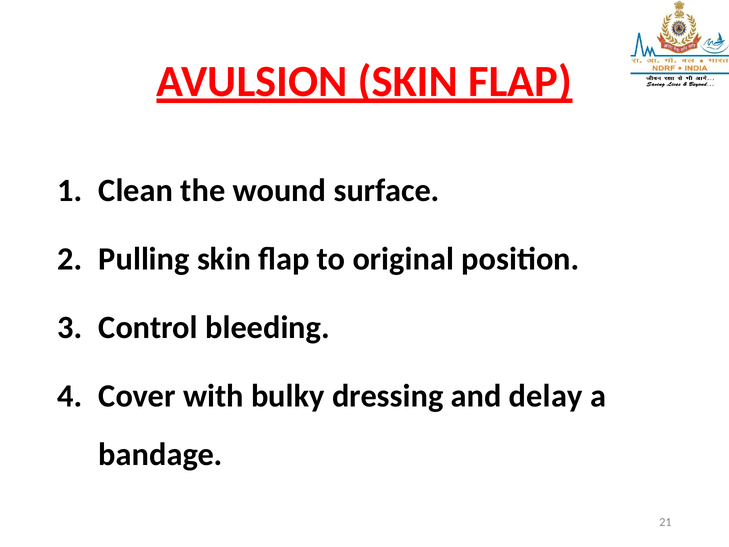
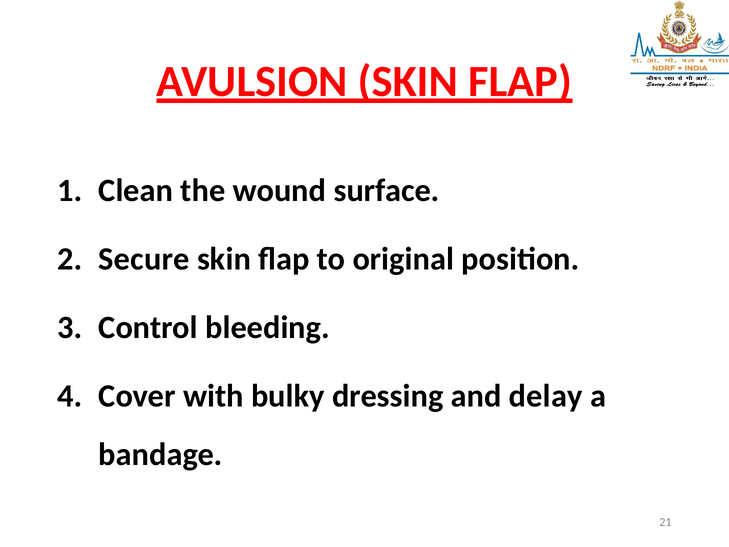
Pulling: Pulling -> Secure
